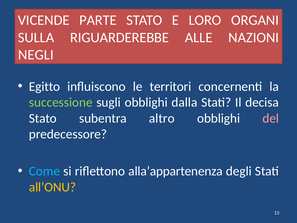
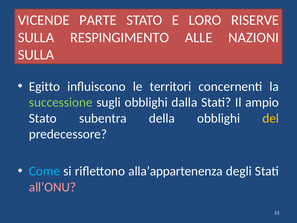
ORGANI: ORGANI -> RISERVE
RIGUARDEREBBE: RIGUARDEREBBE -> RESPINGIMENTO
NEGLI at (36, 55): NEGLI -> SULLA
decisa: decisa -> ampio
altro: altro -> della
del colour: pink -> yellow
all’ONU colour: yellow -> pink
